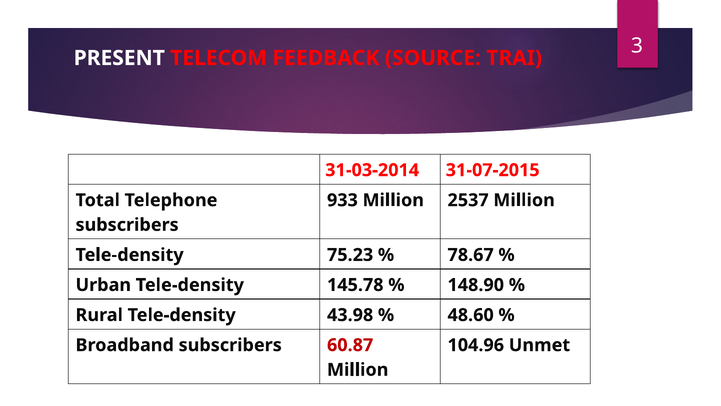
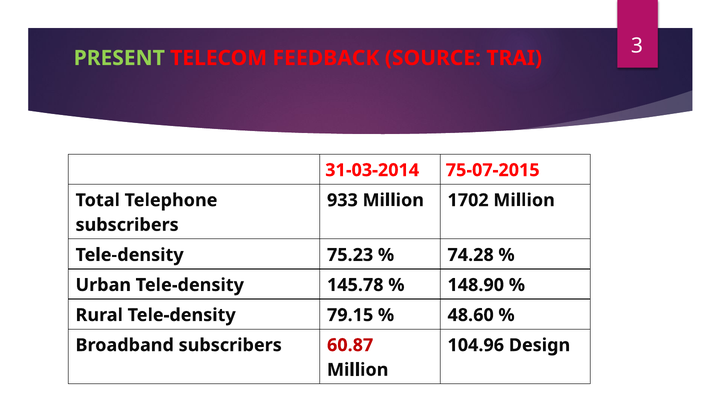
PRESENT colour: white -> light green
31-07-2015: 31-07-2015 -> 75-07-2015
2537: 2537 -> 1702
78.67: 78.67 -> 74.28
43.98: 43.98 -> 79.15
Unmet: Unmet -> Design
